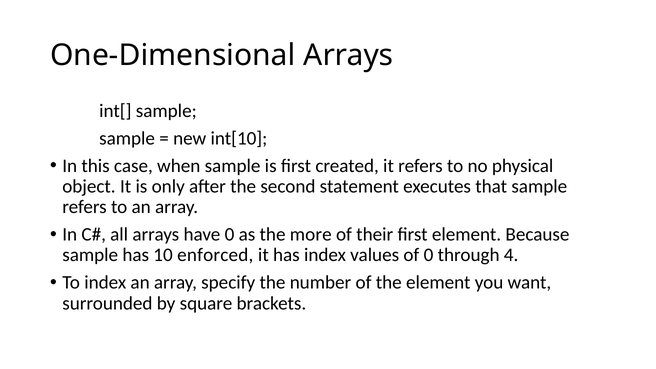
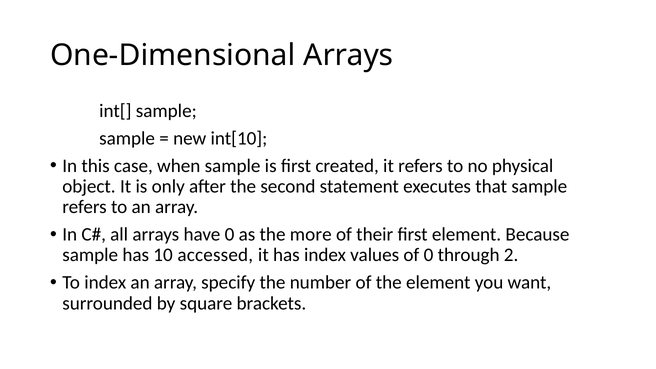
enforced: enforced -> accessed
4: 4 -> 2
